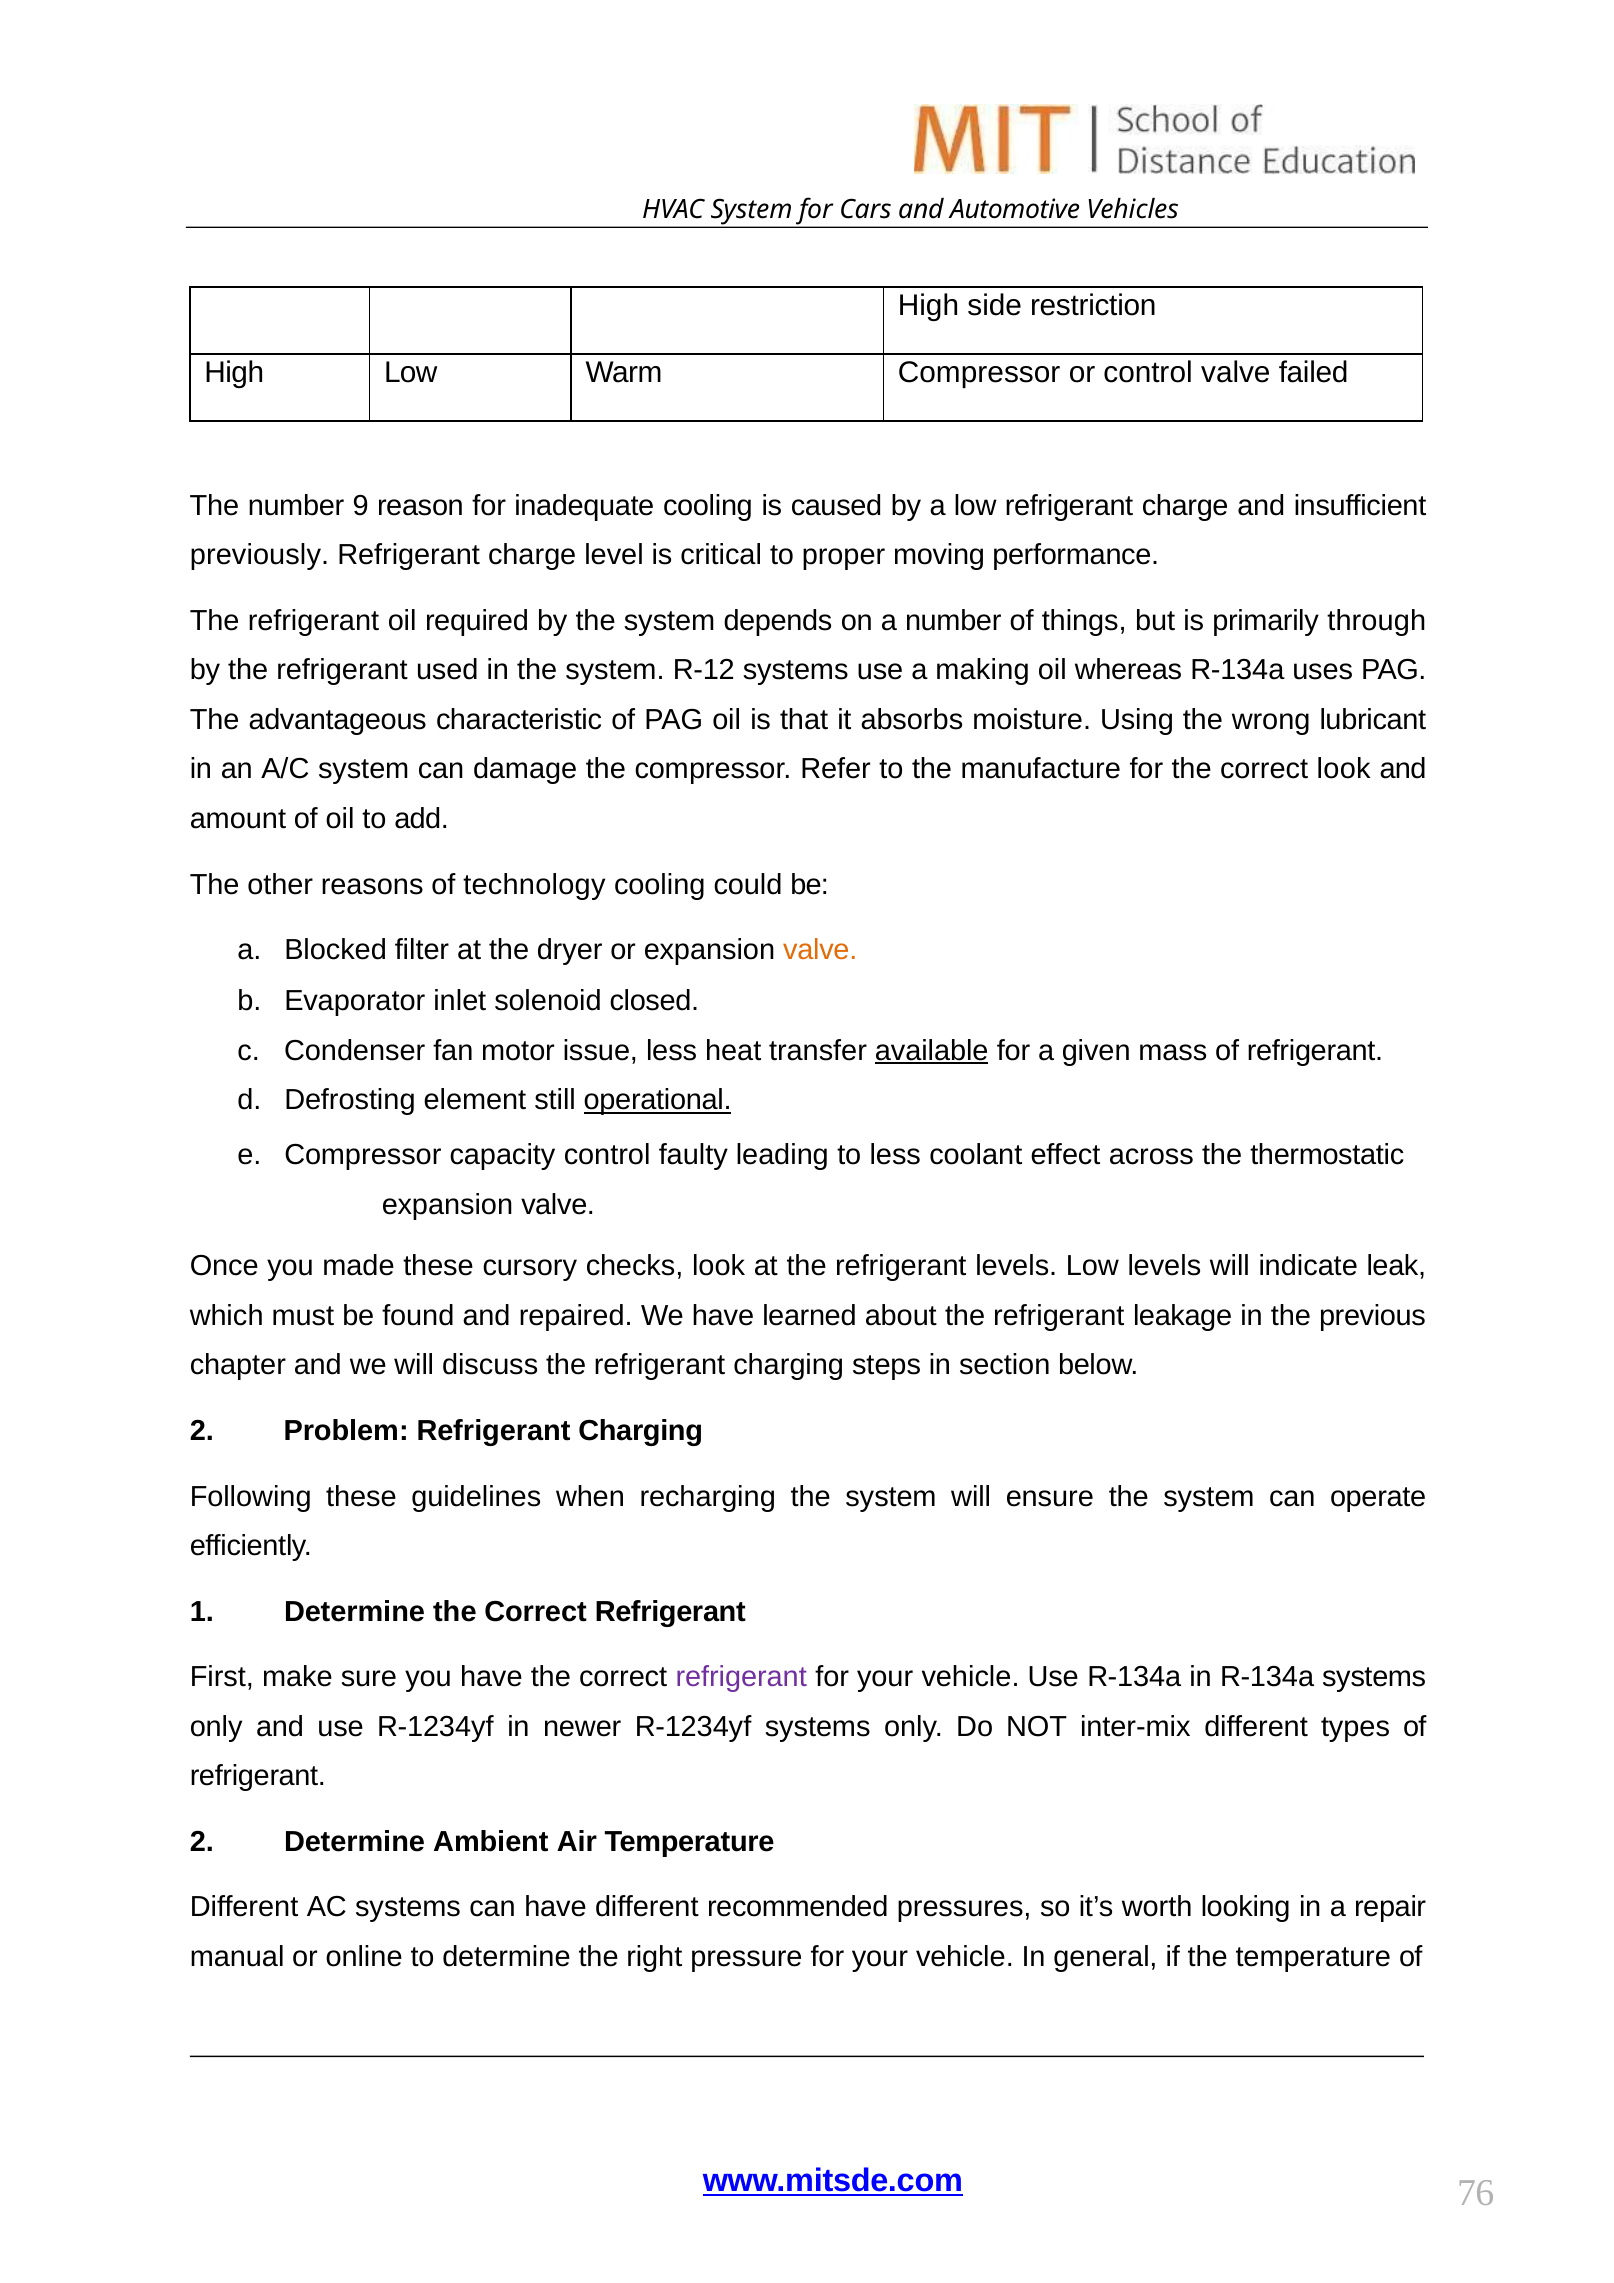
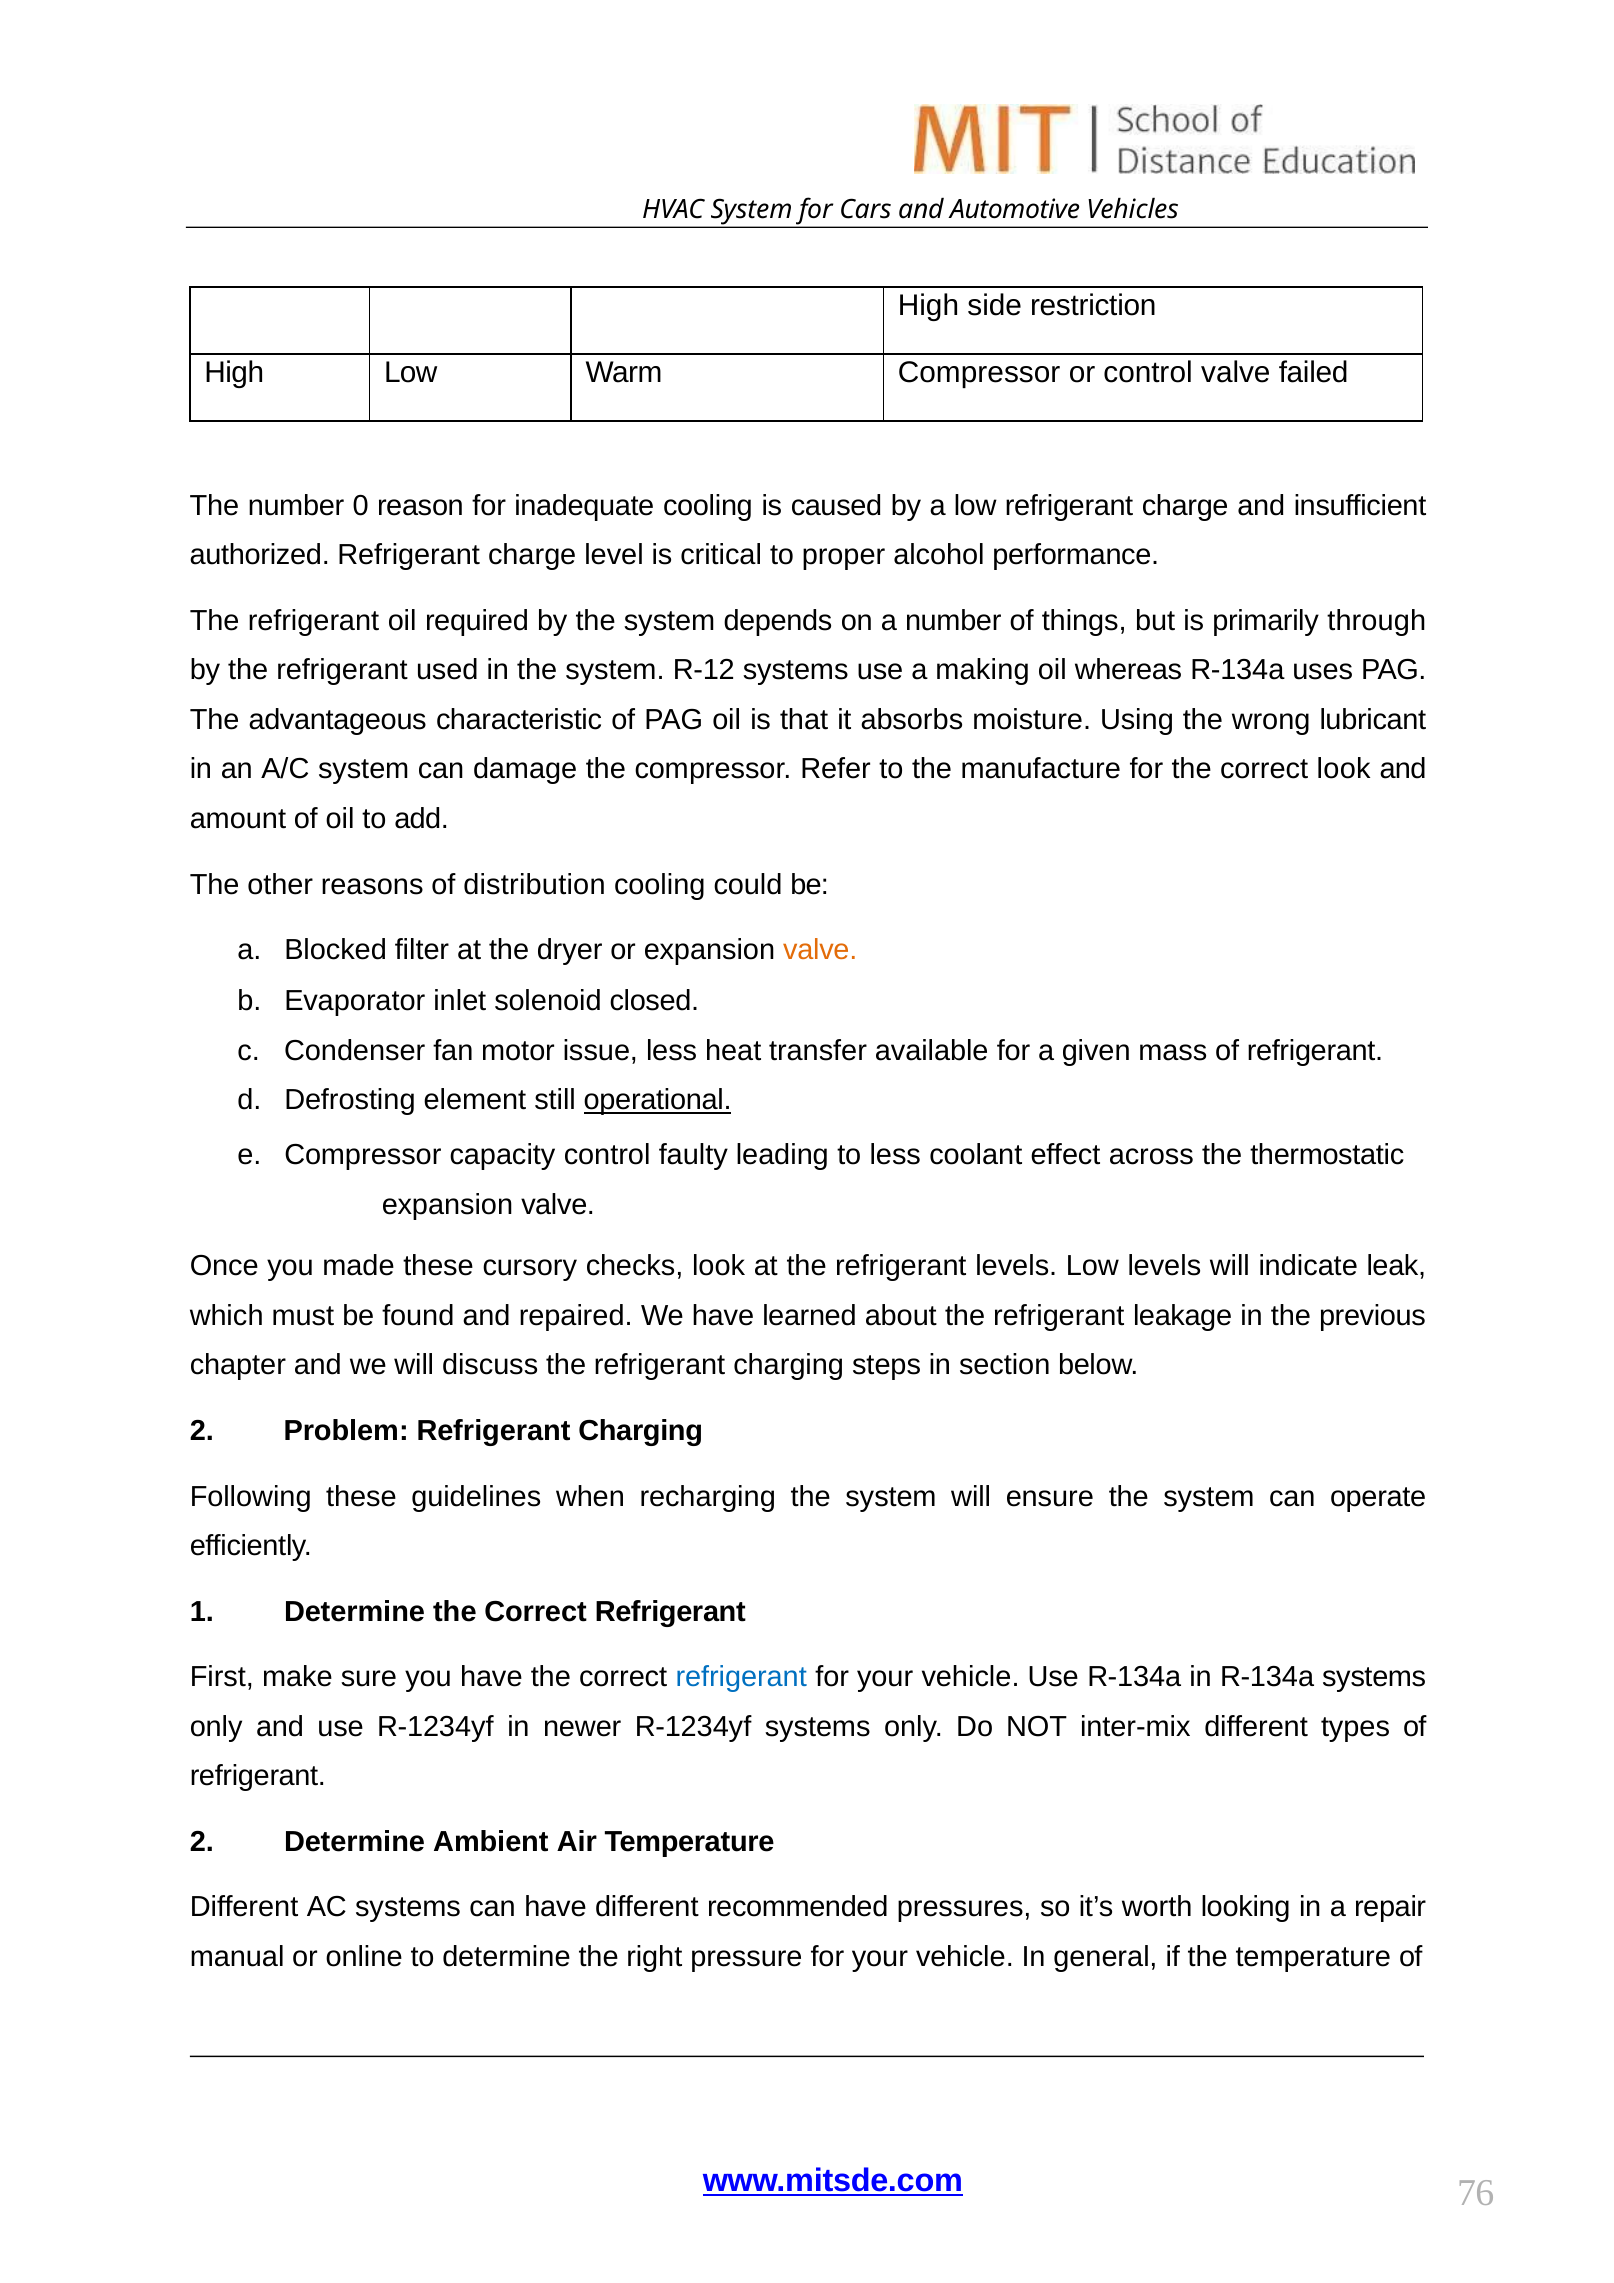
9: 9 -> 0
previously: previously -> authorized
moving: moving -> alcohol
technology: technology -> distribution
available underline: present -> none
refrigerant at (741, 1677) colour: purple -> blue
